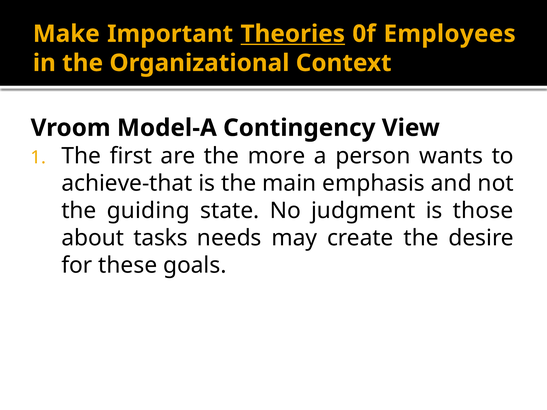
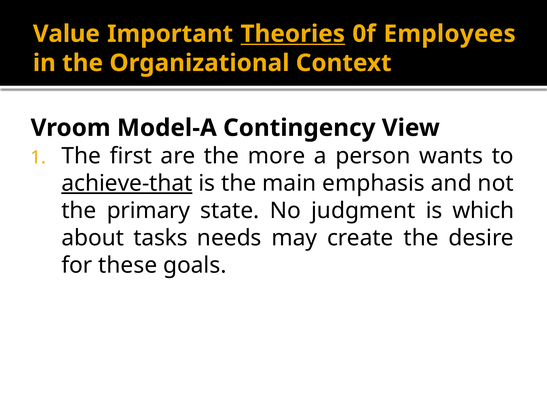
Make: Make -> Value
achieve-that underline: none -> present
guiding: guiding -> primary
those: those -> which
